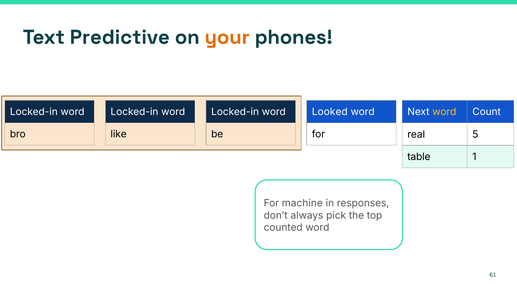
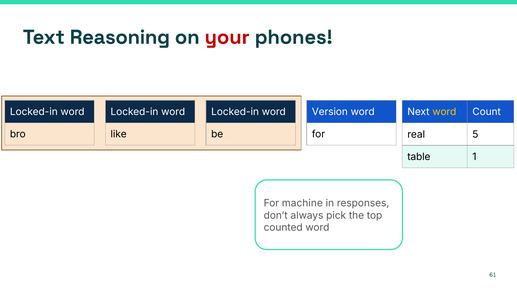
Predictive: Predictive -> Reasoning
your colour: orange -> red
Looked: Looked -> Version
